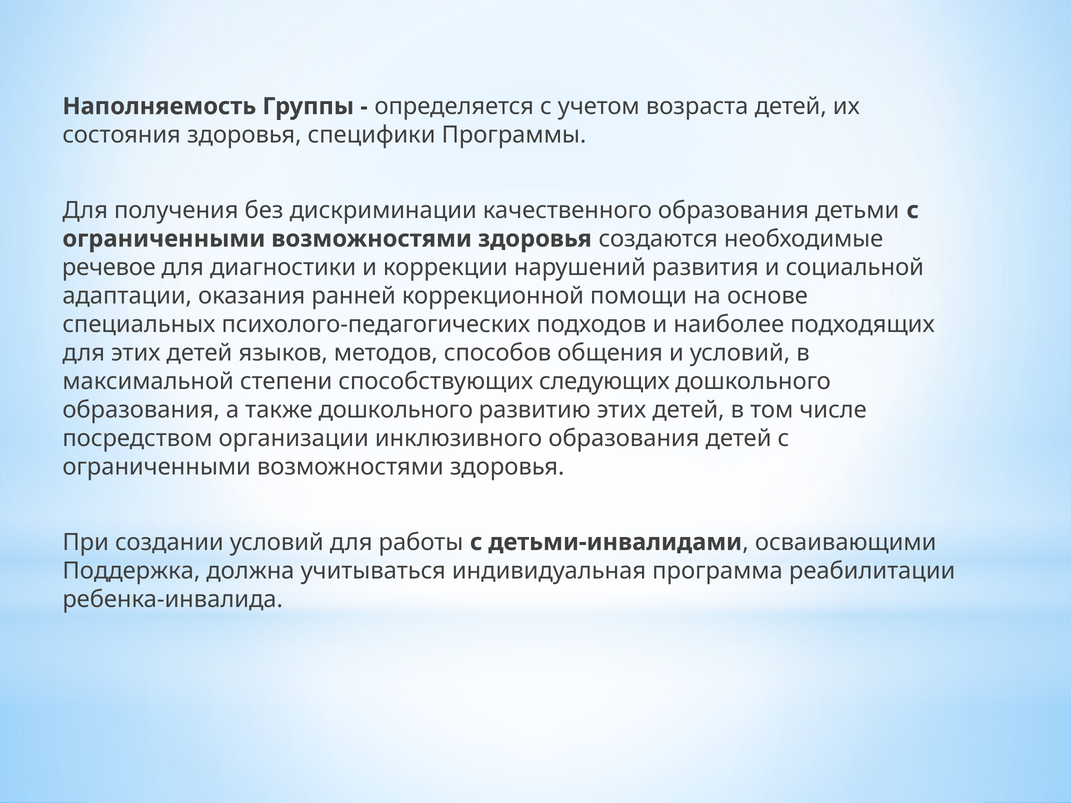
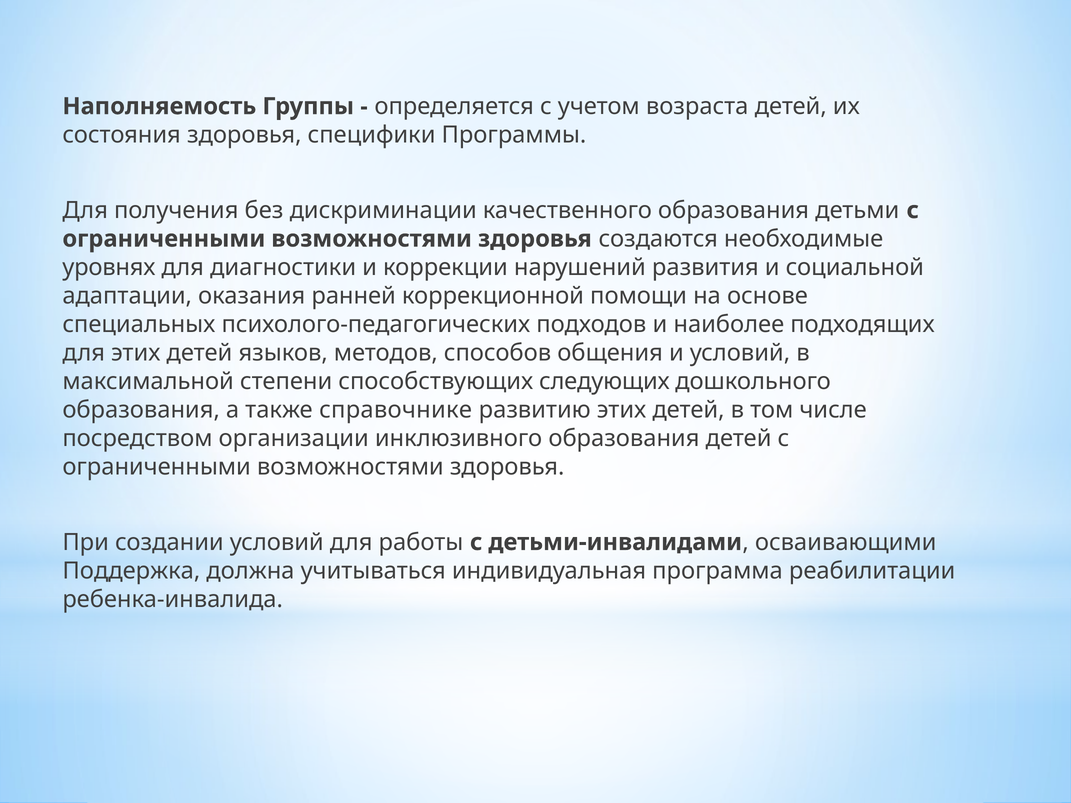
речевое: речевое -> уровнях
также дошкольного: дошкольного -> справочнике
